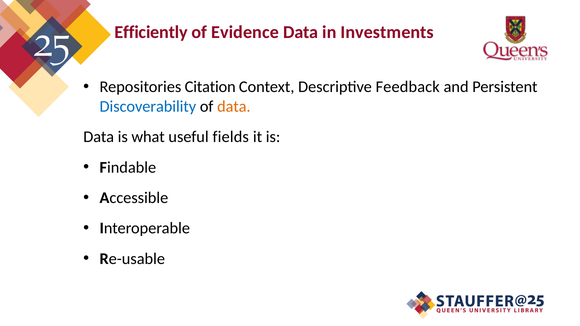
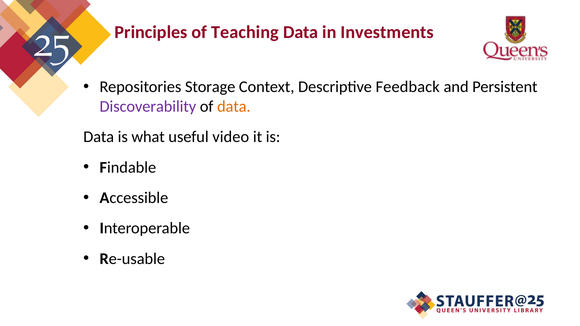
Efficiently: Efficiently -> Principles
Evidence: Evidence -> Teaching
Citation: Citation -> Storage
Discoverability colour: blue -> purple
fields: fields -> video
